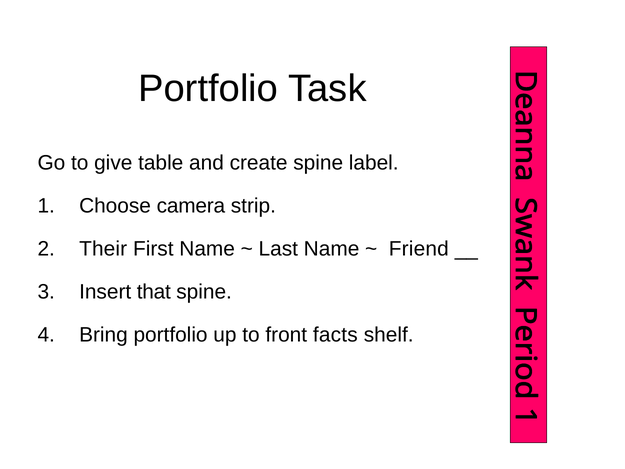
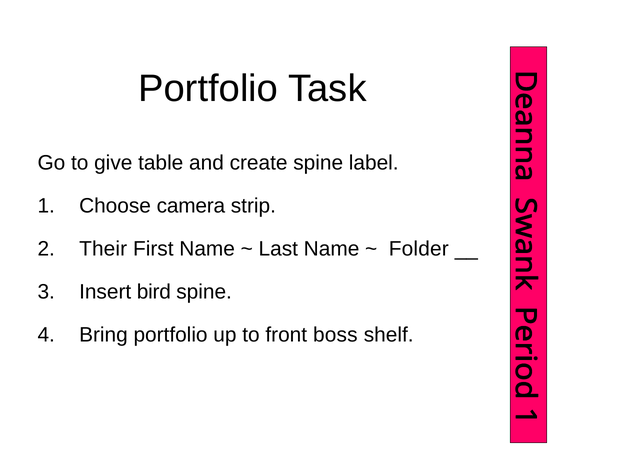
Friend: Friend -> Folder
that: that -> bird
facts: facts -> boss
